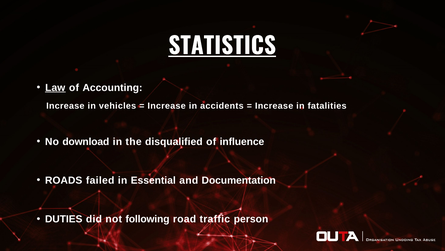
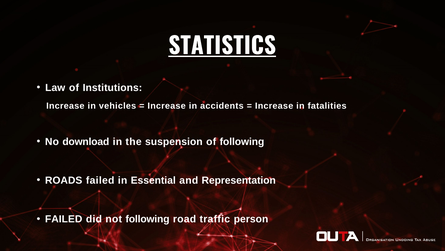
Law underline: present -> none
Accounting: Accounting -> Institutions
disqualified: disqualified -> suspension
of influence: influence -> following
Documentation: Documentation -> Representation
DUTIES at (64, 219): DUTIES -> FAILED
